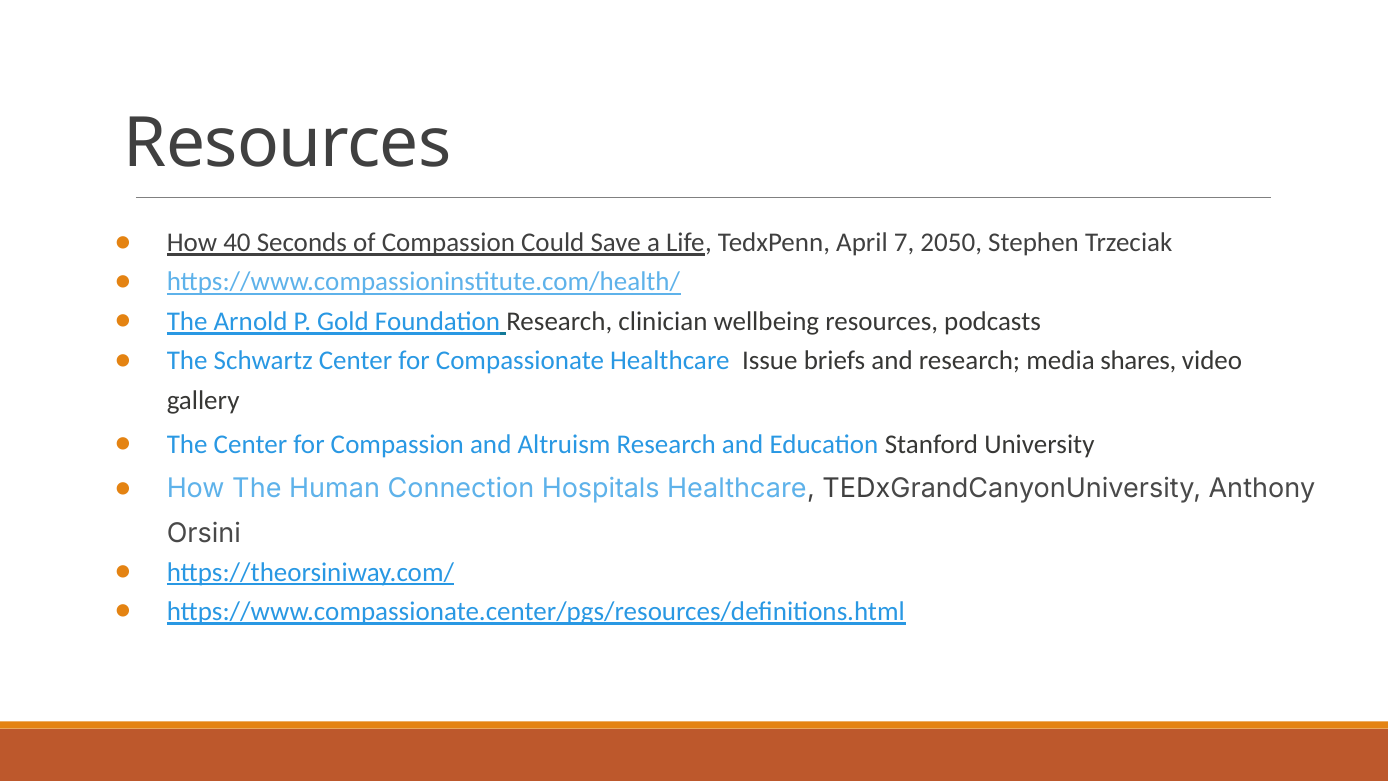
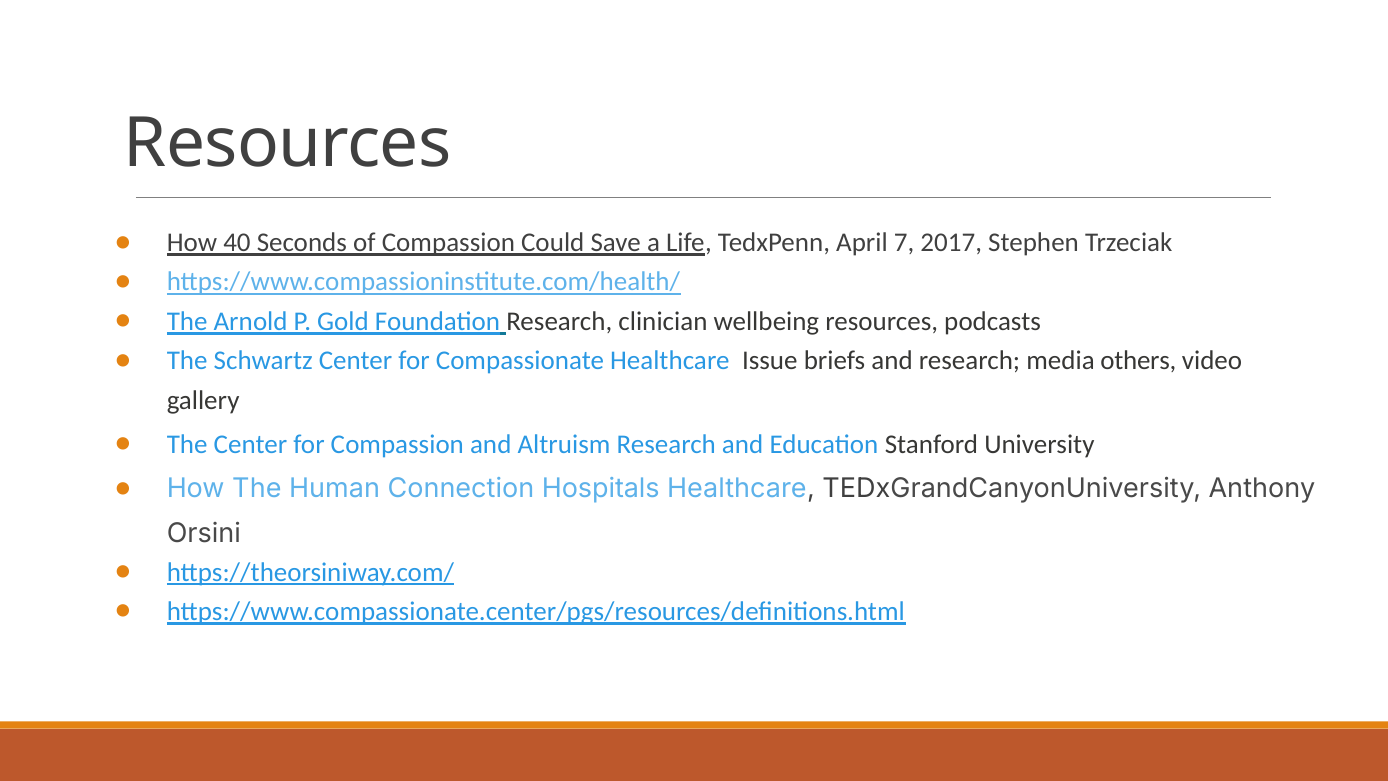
2050: 2050 -> 2017
shares: shares -> others
